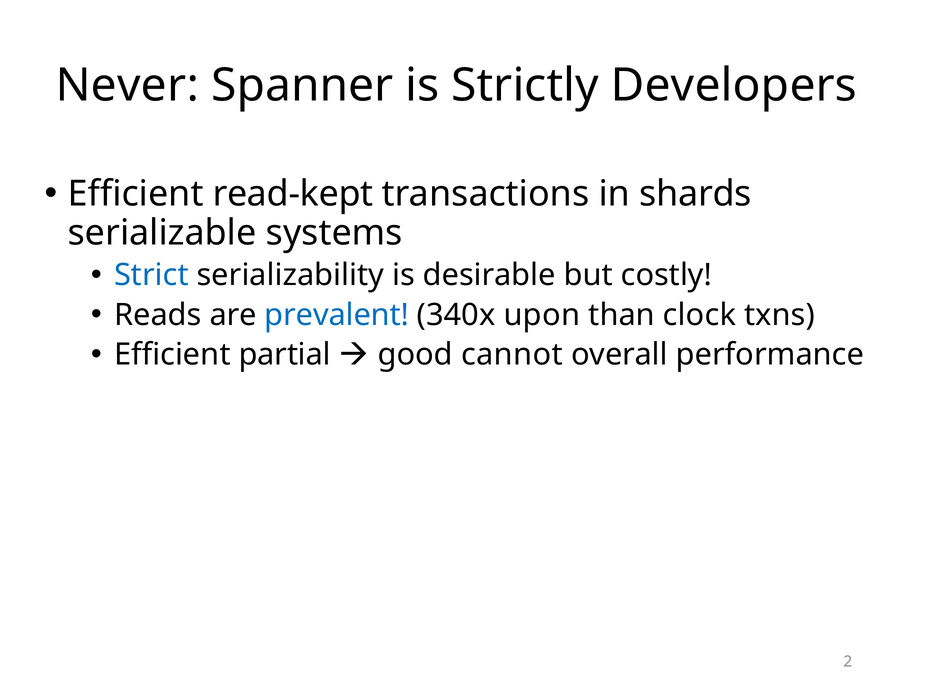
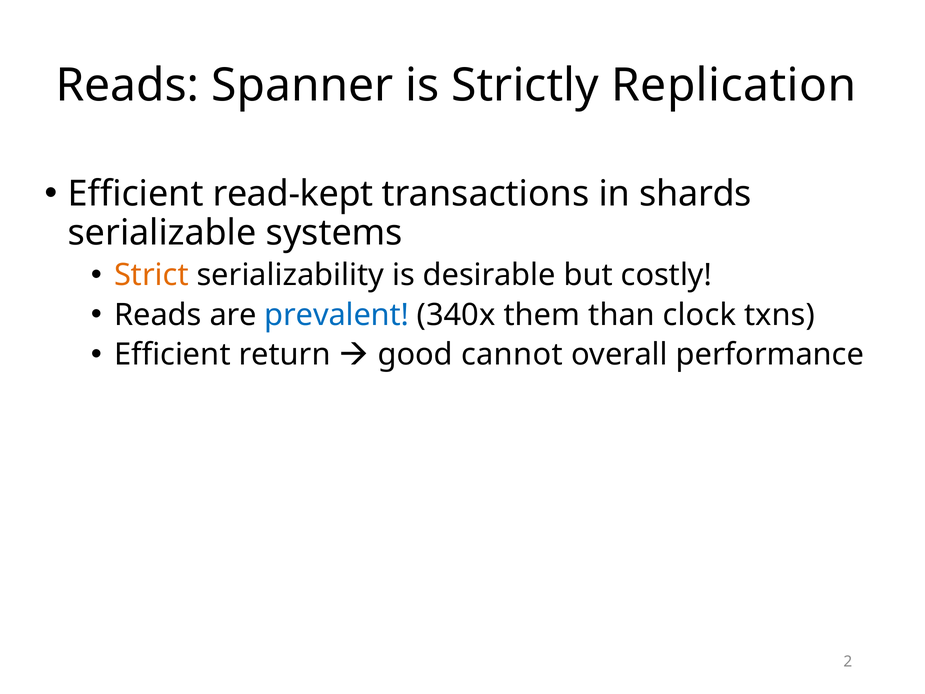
Never at (127, 85): Never -> Reads
Developers: Developers -> Replication
Strict colour: blue -> orange
upon: upon -> them
partial: partial -> return
